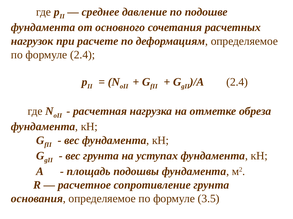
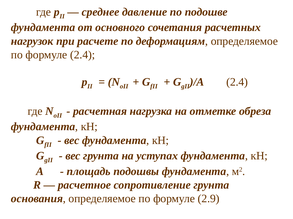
3.5: 3.5 -> 2.9
